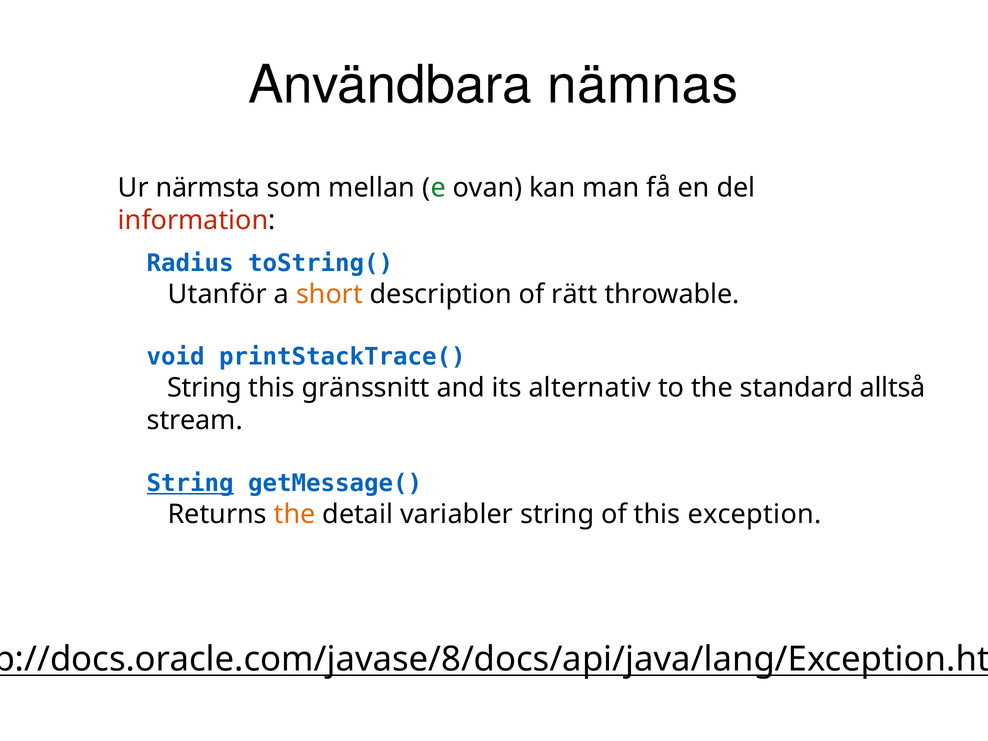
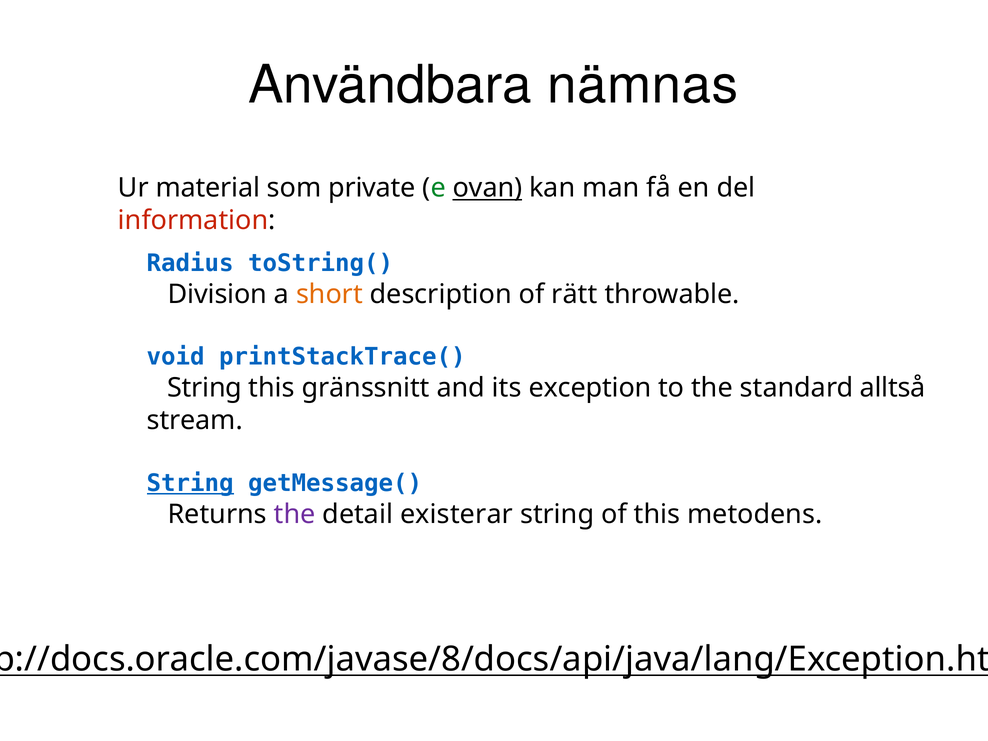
närmsta: närmsta -> material
mellan: mellan -> private
ovan underline: none -> present
Utanför: Utanför -> Division
alternativ: alternativ -> exception
the at (295, 514) colour: orange -> purple
variabler: variabler -> existerar
exception: exception -> metodens
